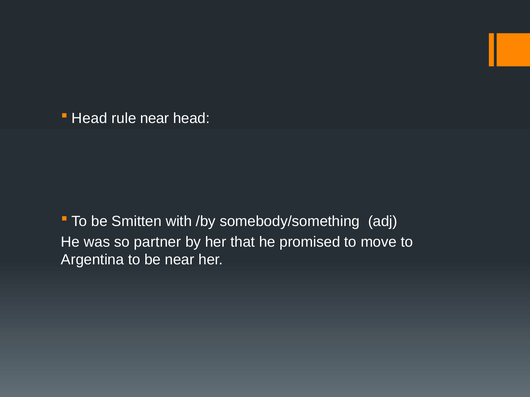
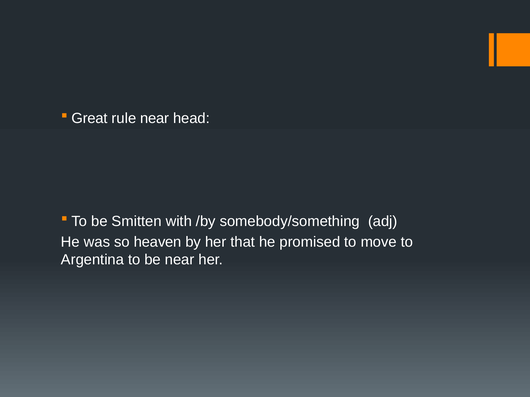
Head at (89, 119): Head -> Great
partner: partner -> heaven
